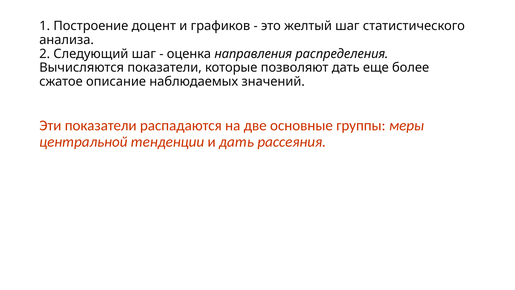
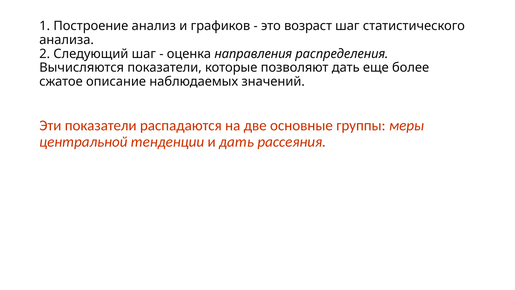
доцент: доцент -> анализ
желтый: желтый -> возраст
